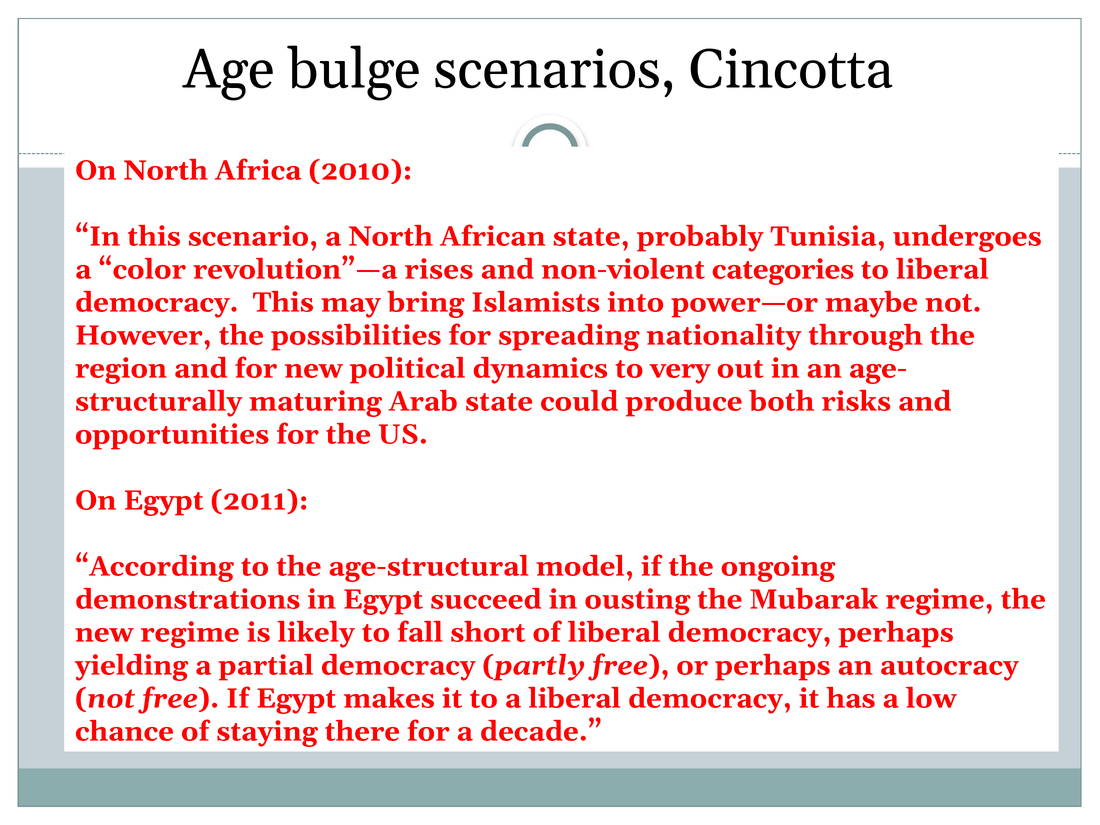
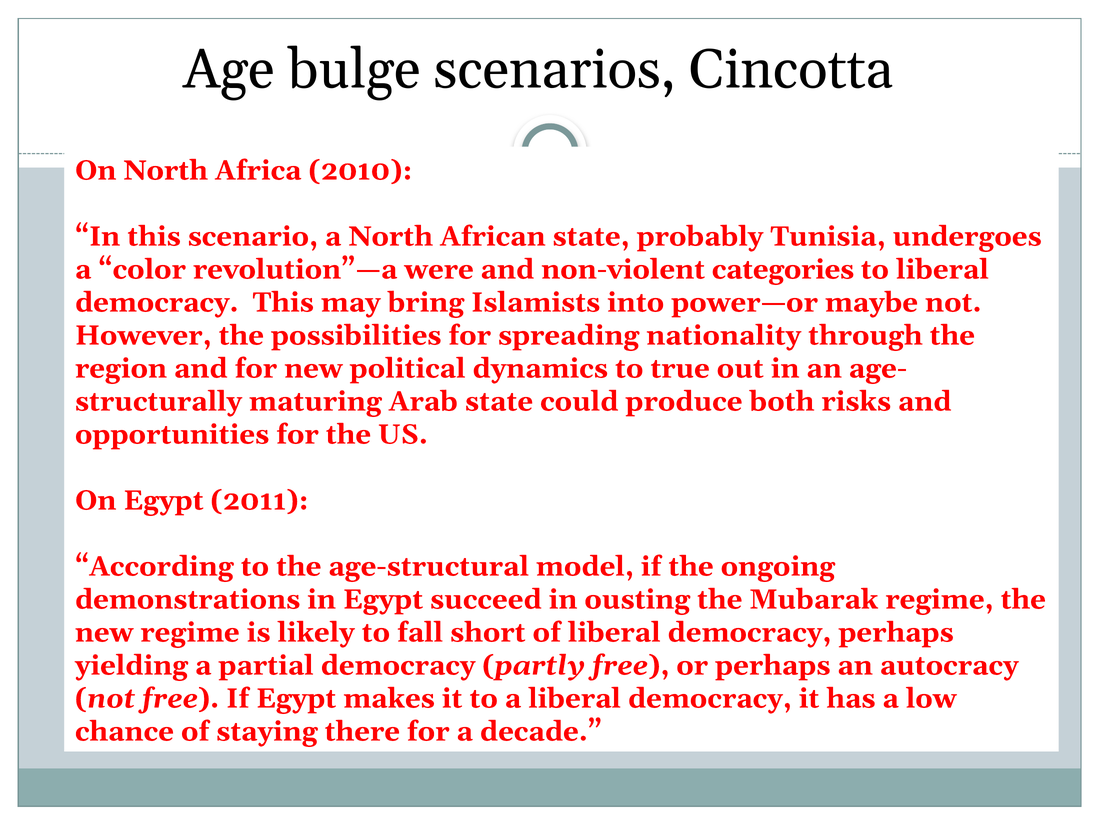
rises: rises -> were
very: very -> true
